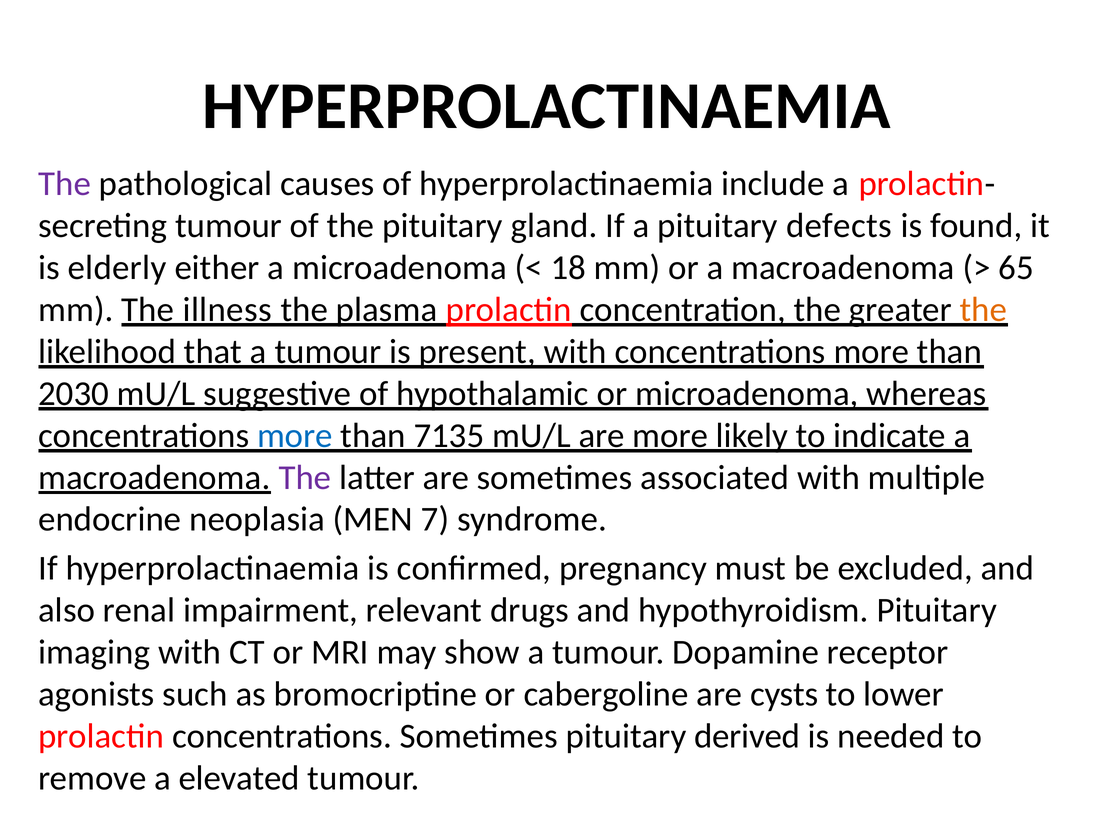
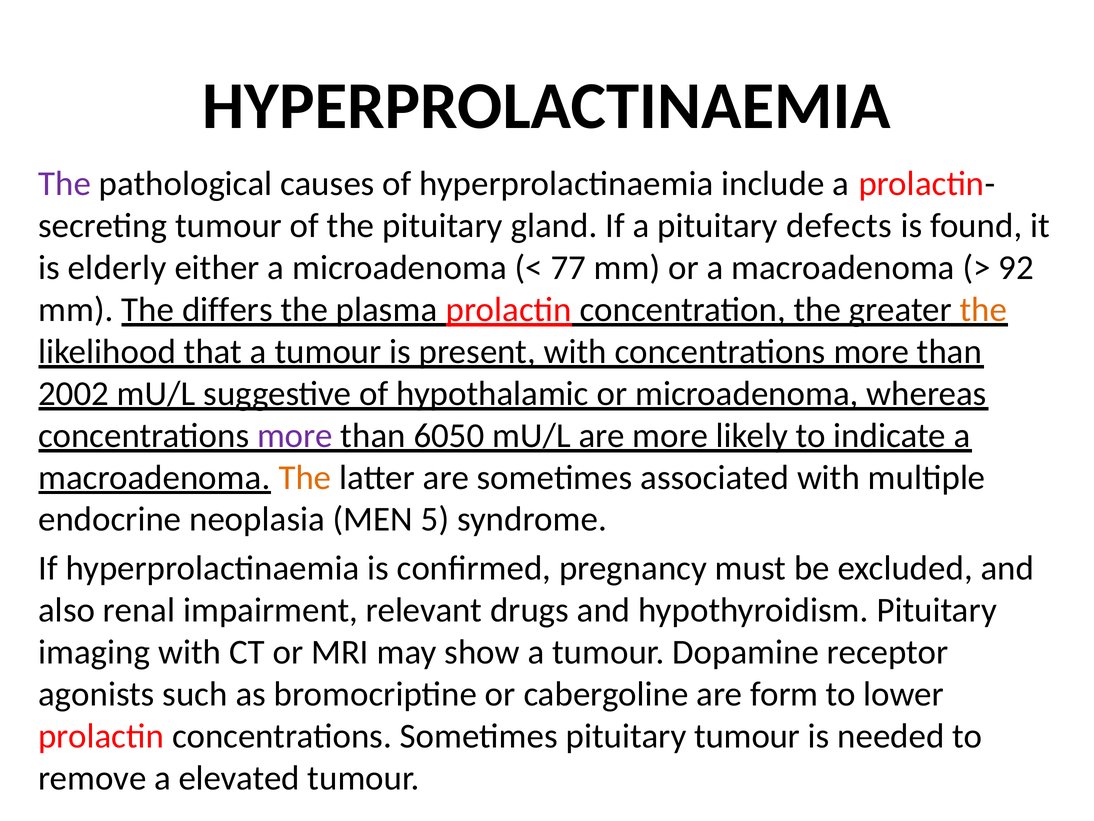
18: 18 -> 77
65: 65 -> 92
illness: illness -> differs
2030: 2030 -> 2002
more at (295, 435) colour: blue -> purple
7135: 7135 -> 6050
The at (305, 477) colour: purple -> orange
7: 7 -> 5
cysts: cysts -> form
pituitary derived: derived -> tumour
